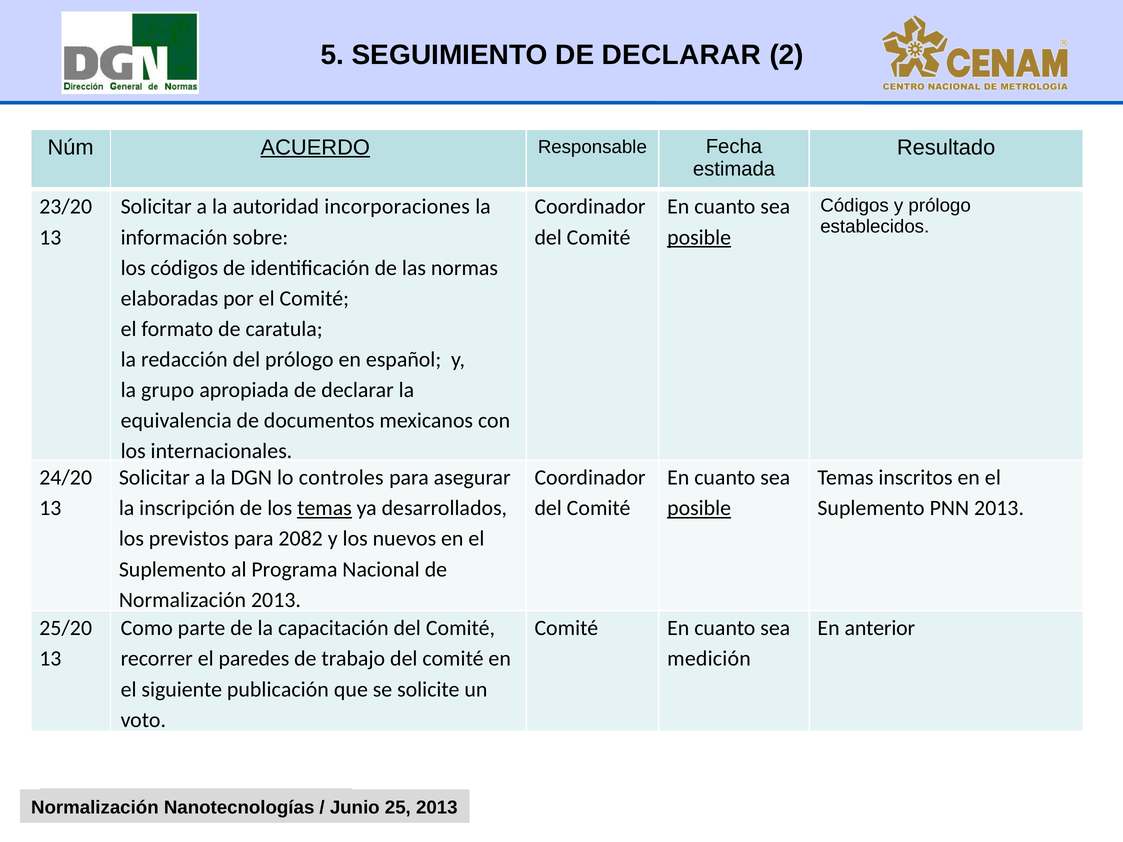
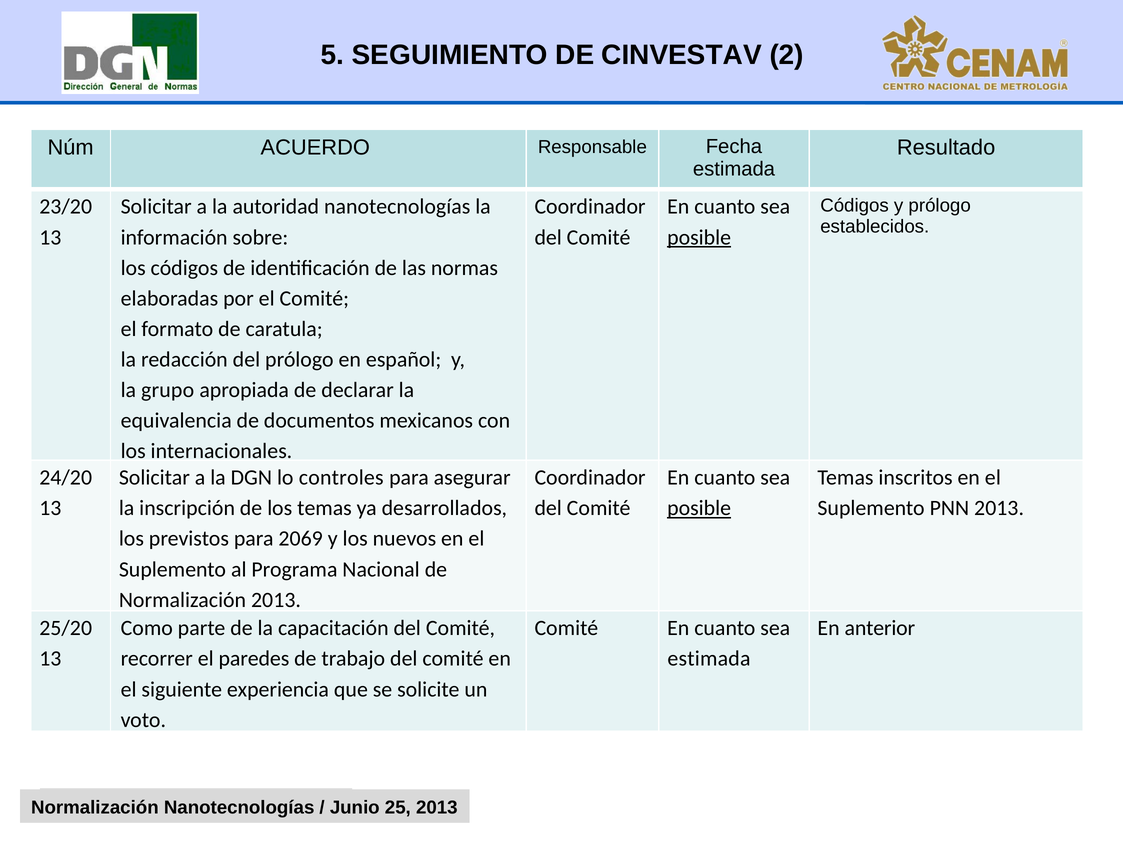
SEGUIMIENTO DE DECLARAR: DECLARAR -> CINVESTAV
ACUERDO underline: present -> none
autoridad incorporaciones: incorporaciones -> nanotecnologías
temas at (324, 508) underline: present -> none
2082: 2082 -> 2069
medición at (709, 659): medición -> estimada
publicación: publicación -> experiencia
